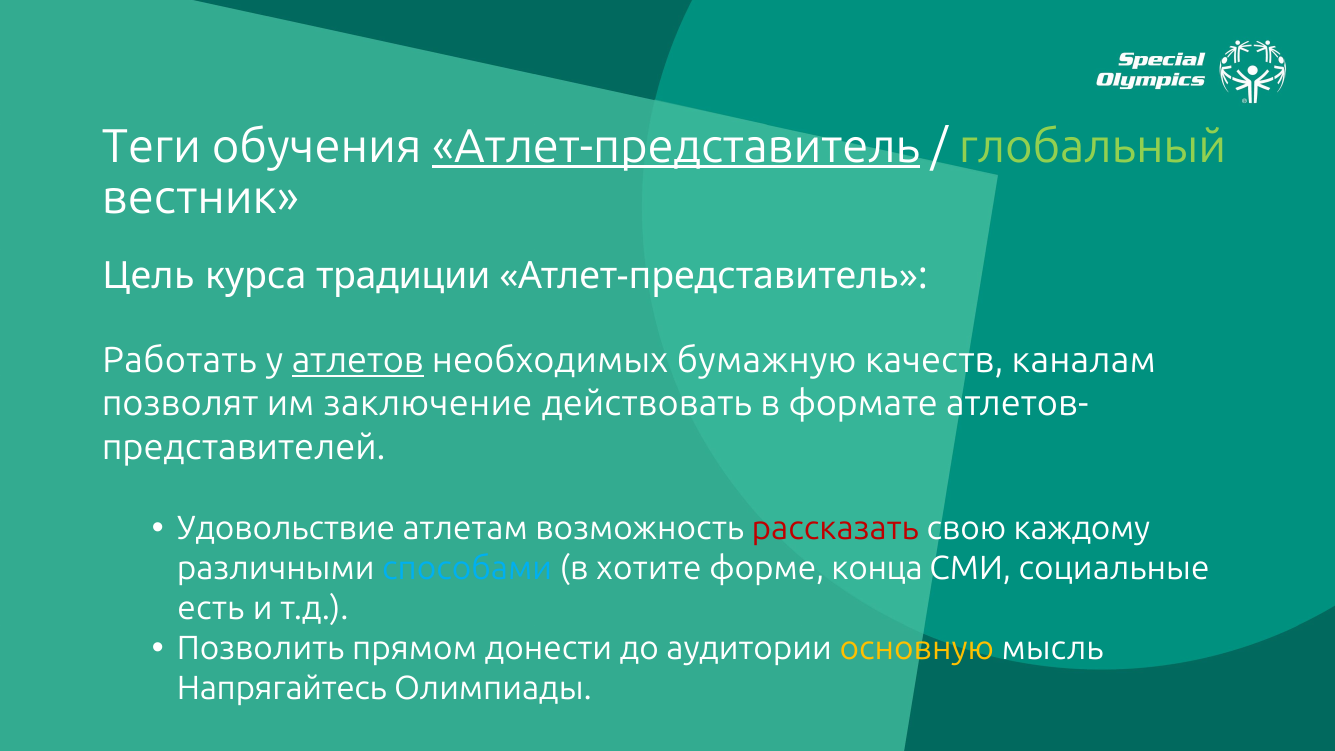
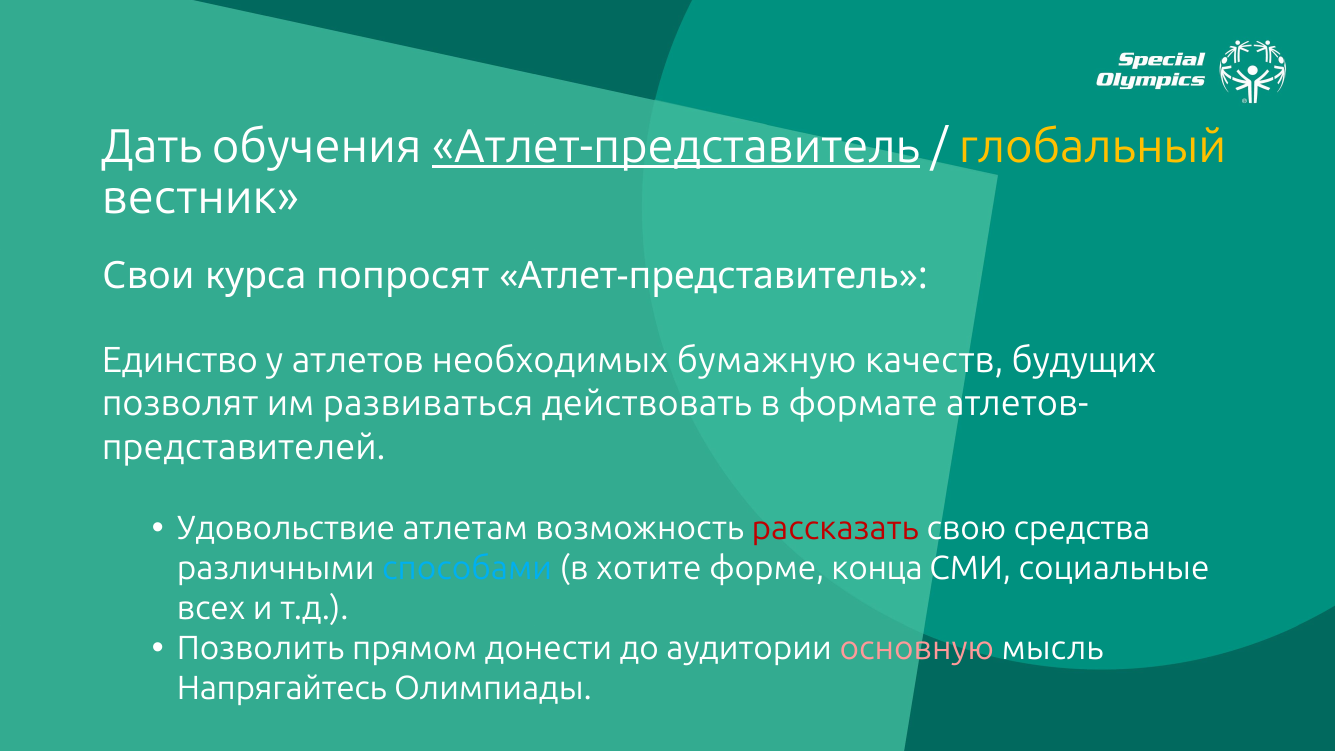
Теги: Теги -> Дать
глобальный colour: light green -> yellow
Цель: Цель -> Свои
традиции: традиции -> попросят
Работать: Работать -> Единство
атлетов underline: present -> none
каналам: каналам -> будущих
заключение: заключение -> развиваться
каждому: каждому -> средства
есть: есть -> всех
основную colour: yellow -> pink
